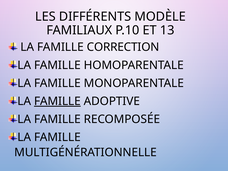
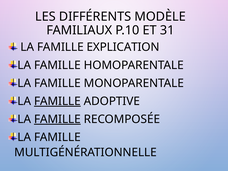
13: 13 -> 31
CORRECTION: CORRECTION -> EXPLICATION
FAMILLE at (57, 119) underline: none -> present
